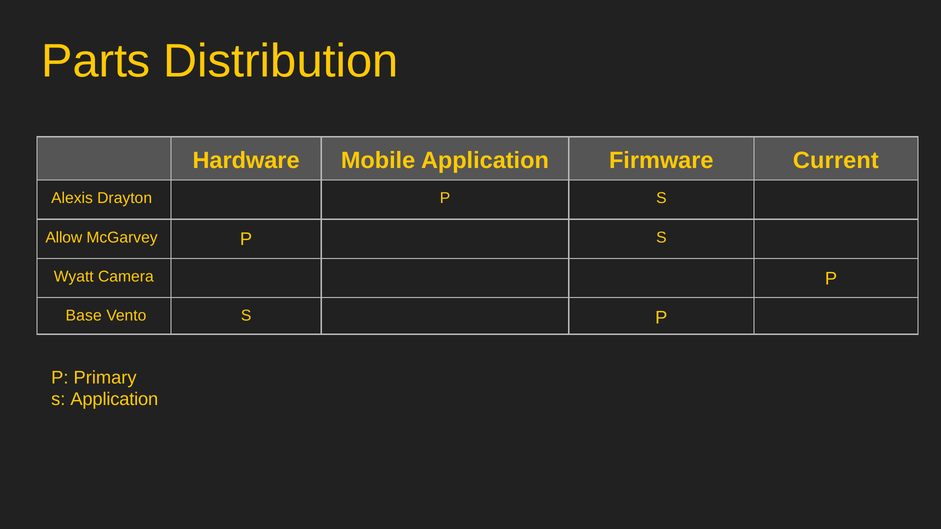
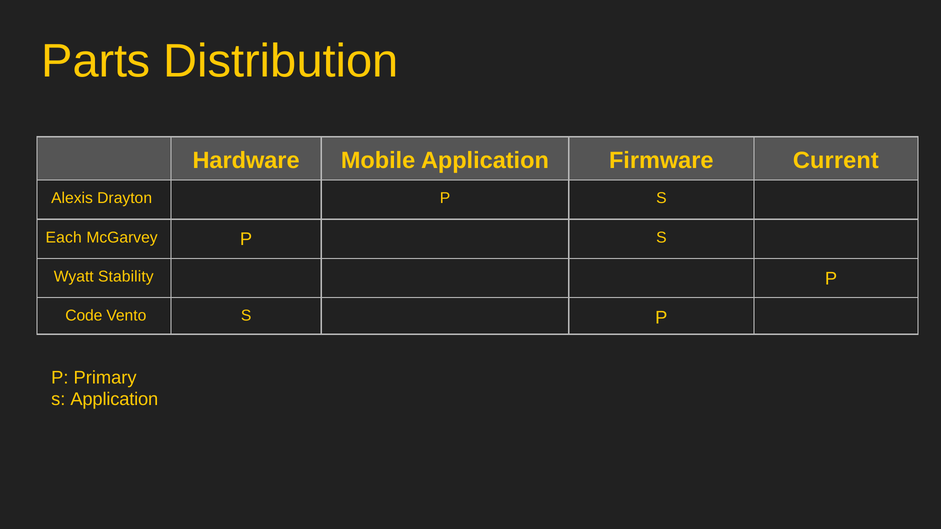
Allow: Allow -> Each
Camera: Camera -> Stability
Base: Base -> Code
